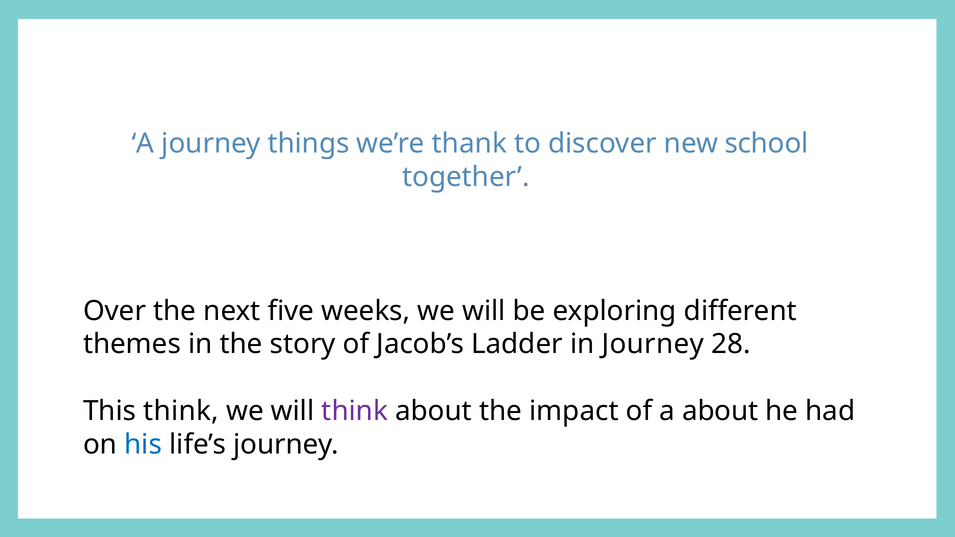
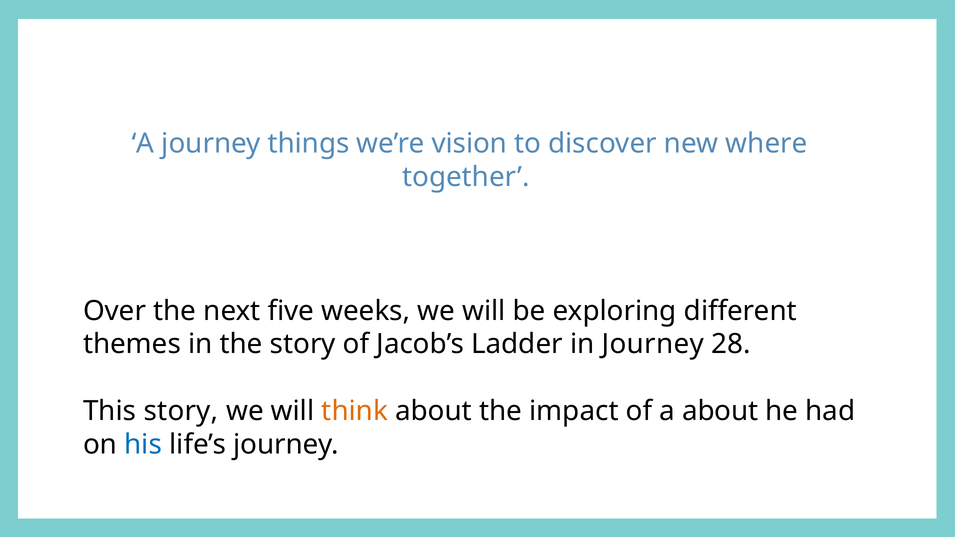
thank: thank -> vision
school: school -> where
This think: think -> story
think at (355, 411) colour: purple -> orange
